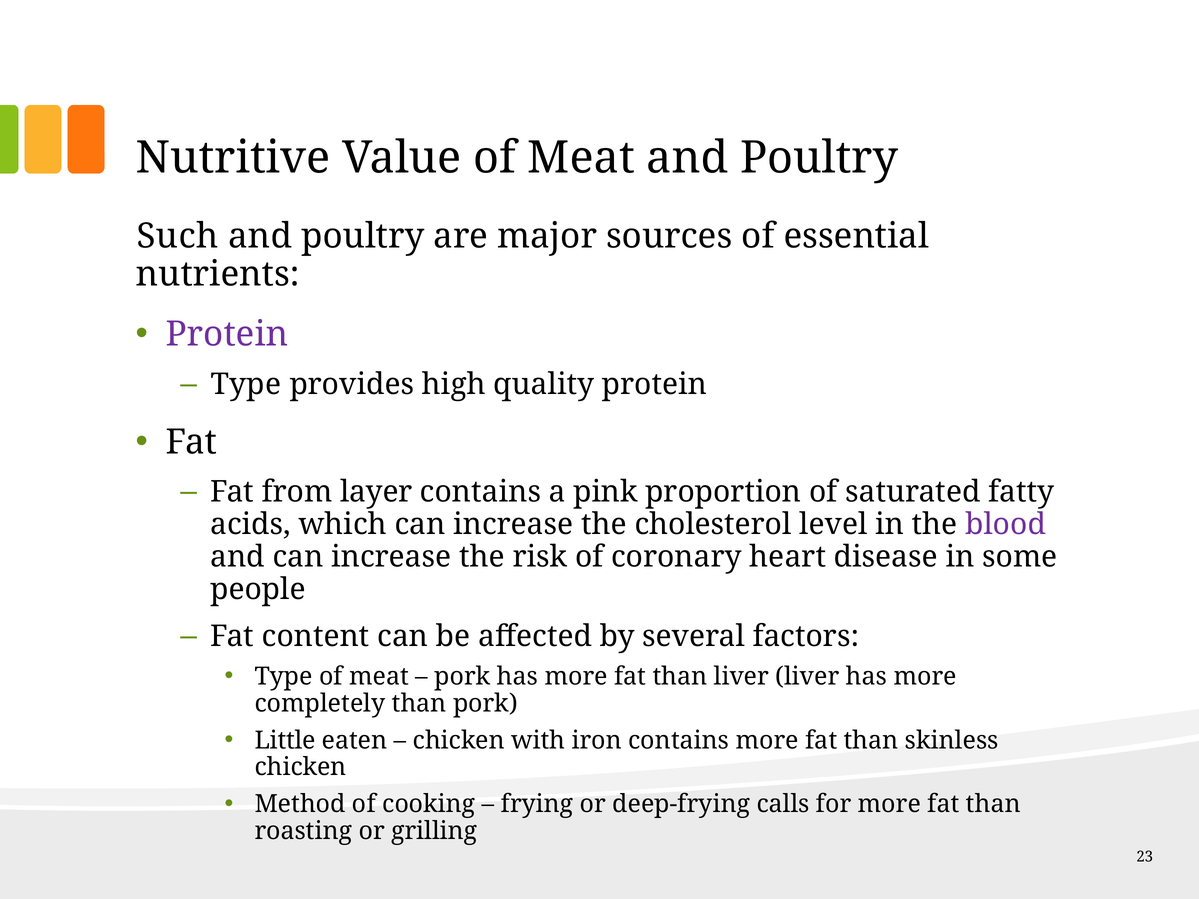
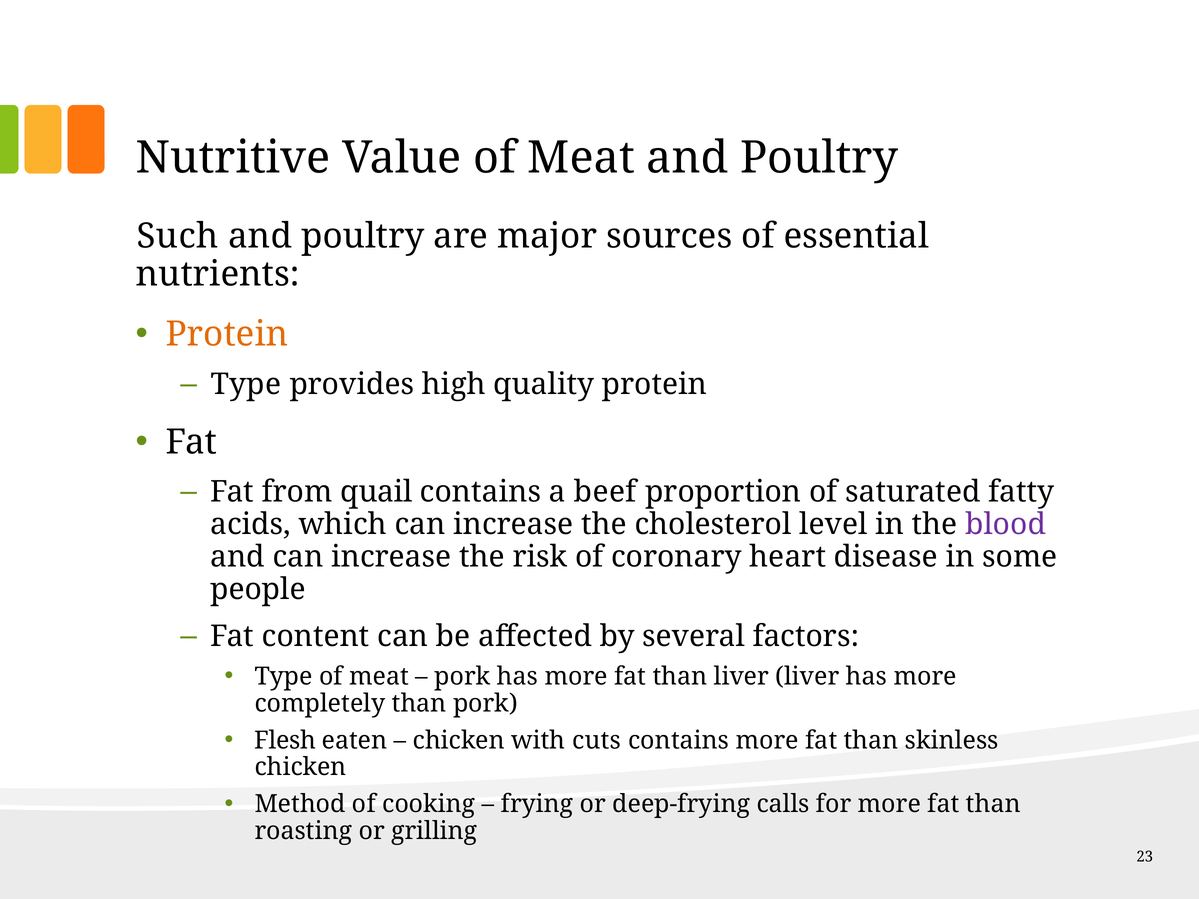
Protein at (227, 334) colour: purple -> orange
layer: layer -> quail
pink: pink -> beef
Little: Little -> Flesh
iron: iron -> cuts
